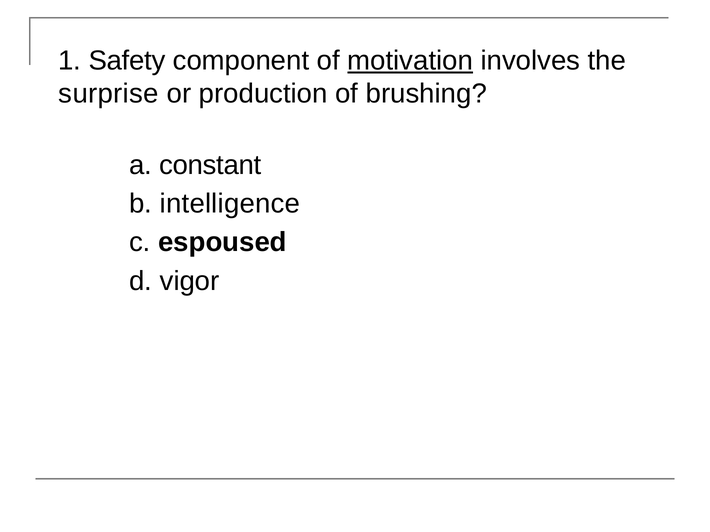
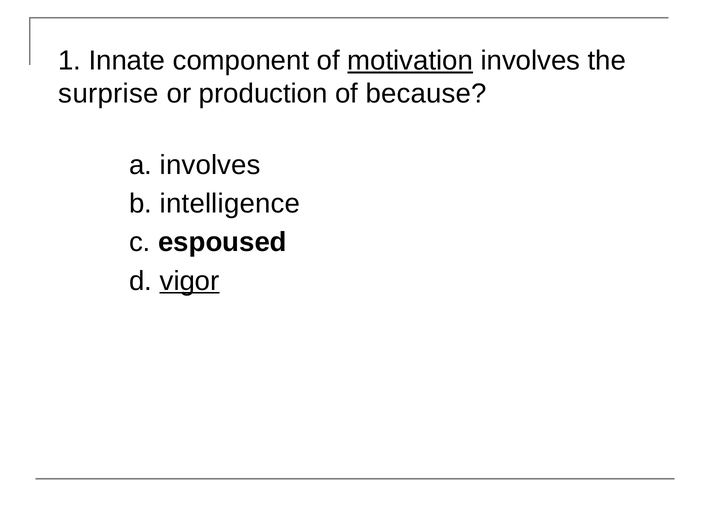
Safety: Safety -> Innate
brushing: brushing -> because
a constant: constant -> involves
vigor underline: none -> present
